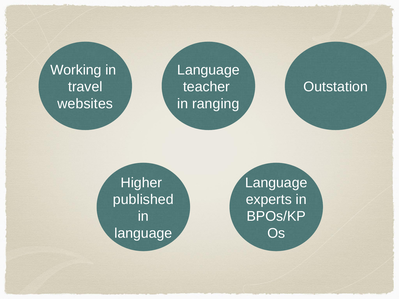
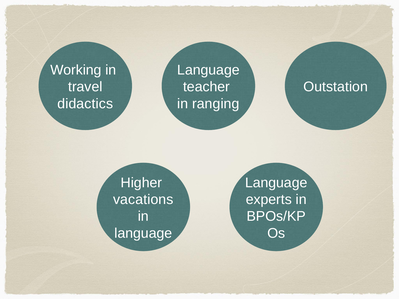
websites: websites -> didactics
published: published -> vacations
